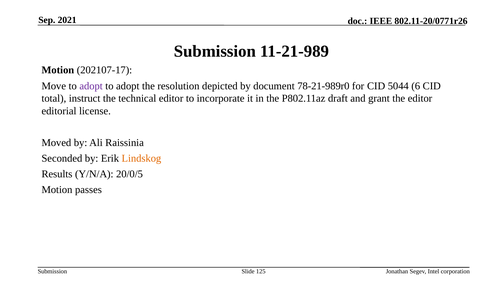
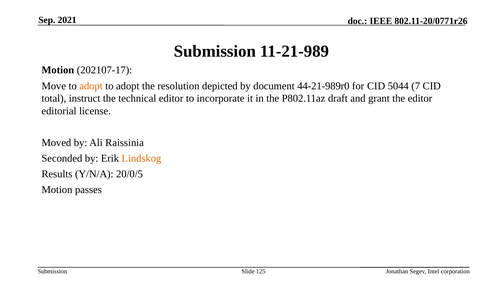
adopt at (91, 86) colour: purple -> orange
78-21-989r0: 78-21-989r0 -> 44-21-989r0
6: 6 -> 7
